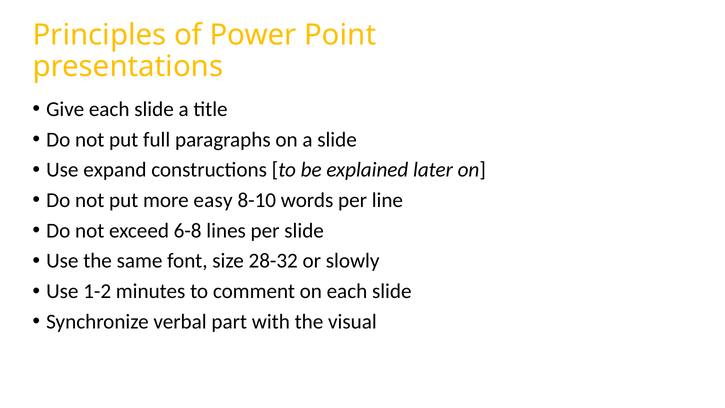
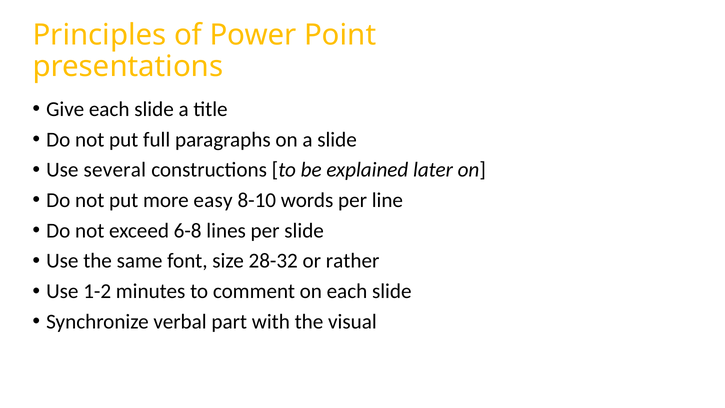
expand: expand -> several
slowly: slowly -> rather
